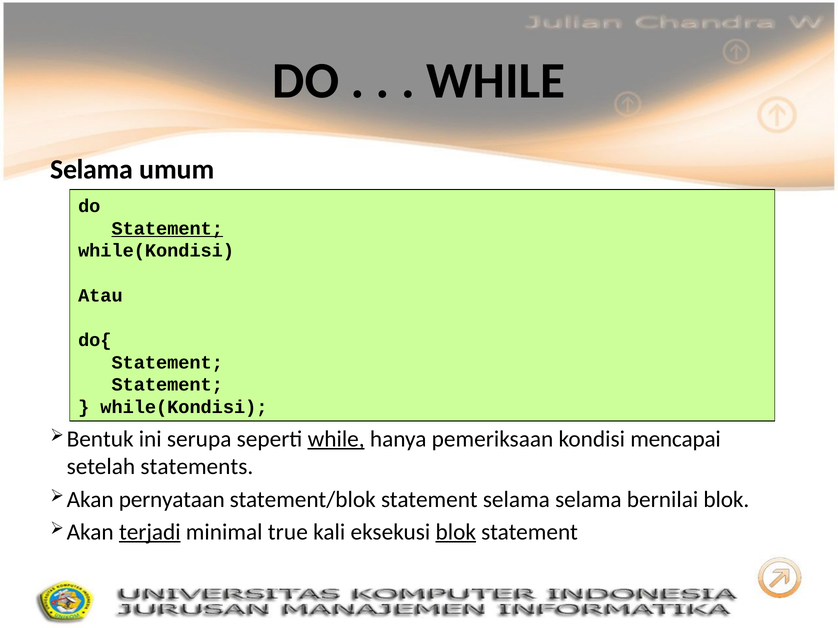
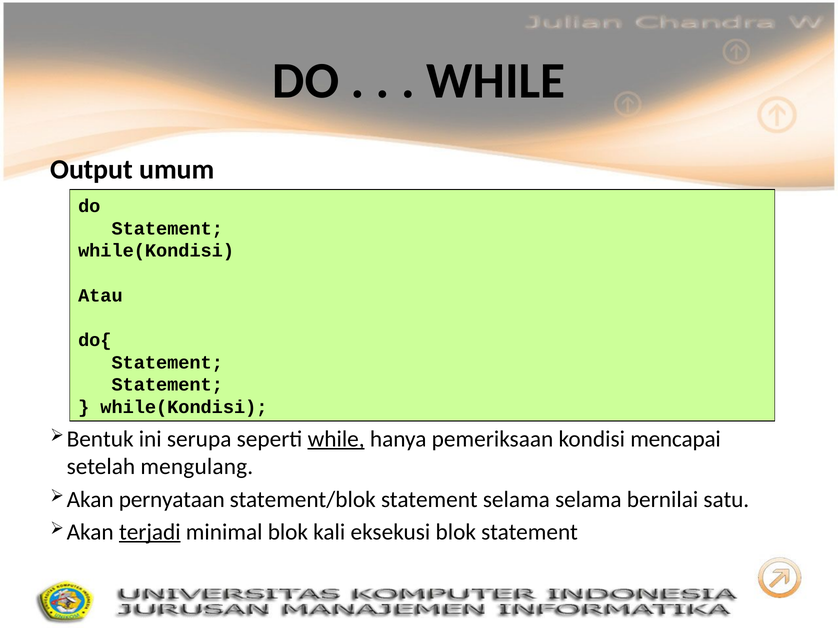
Selama at (92, 170): Selama -> Output
Statement at (167, 229) underline: present -> none
statements: statements -> mengulang
bernilai blok: blok -> satu
minimal true: true -> blok
blok at (456, 532) underline: present -> none
